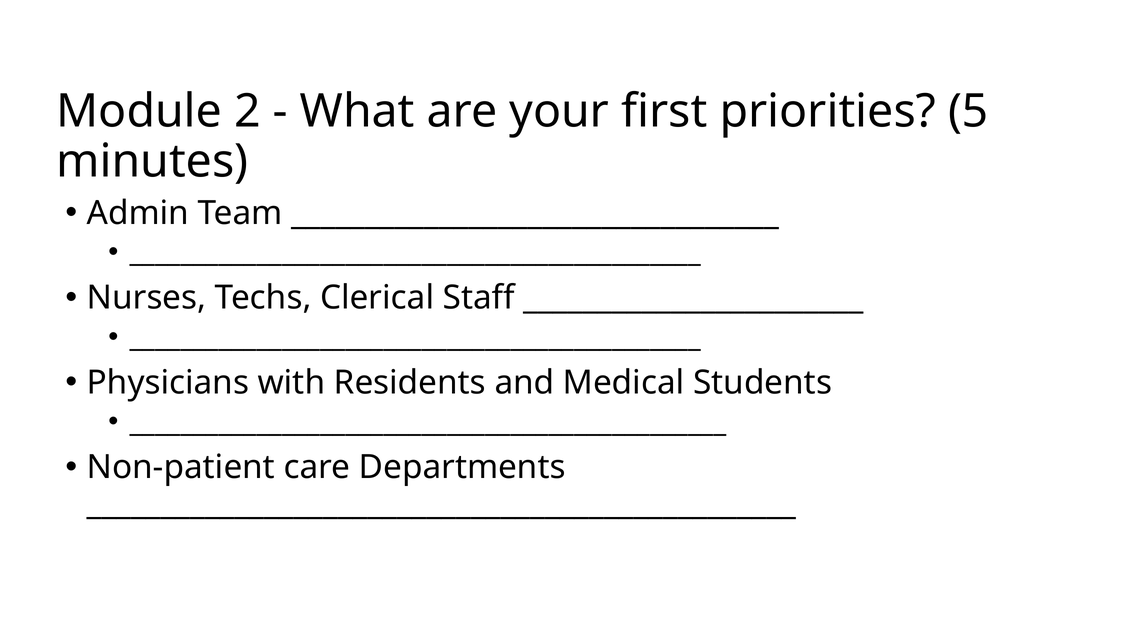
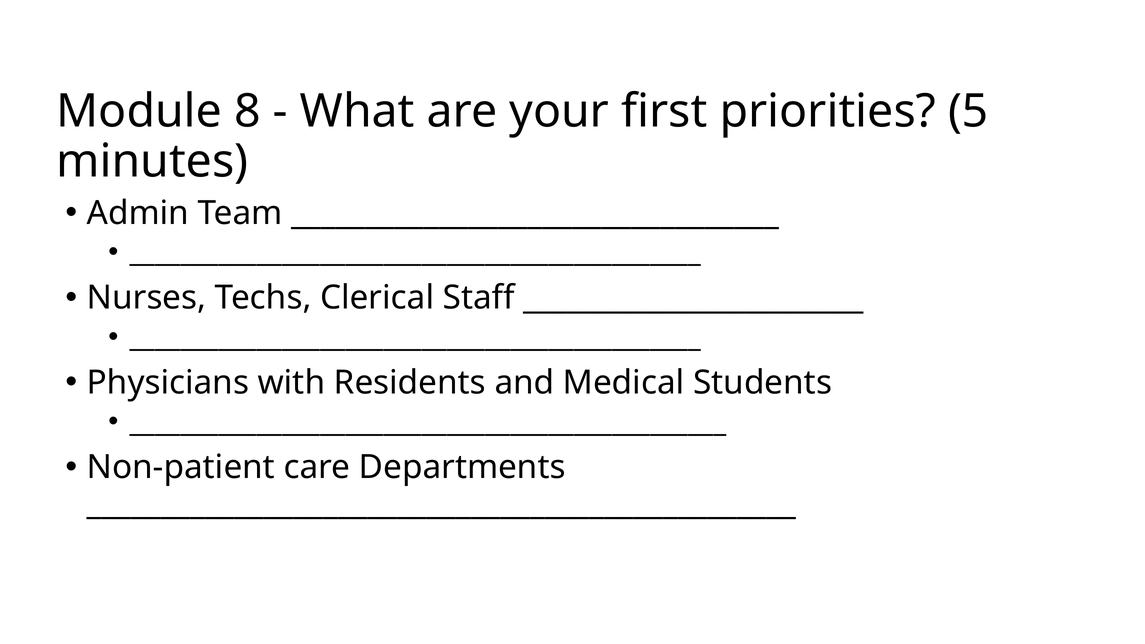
2: 2 -> 8
